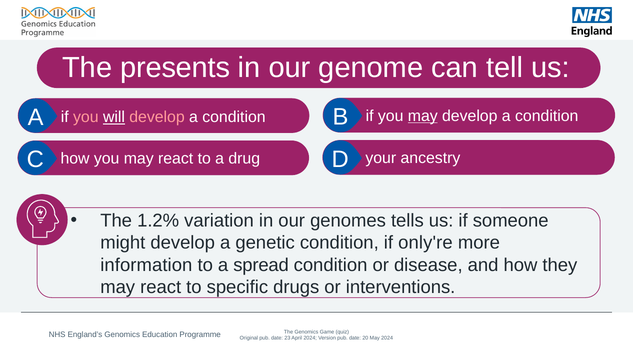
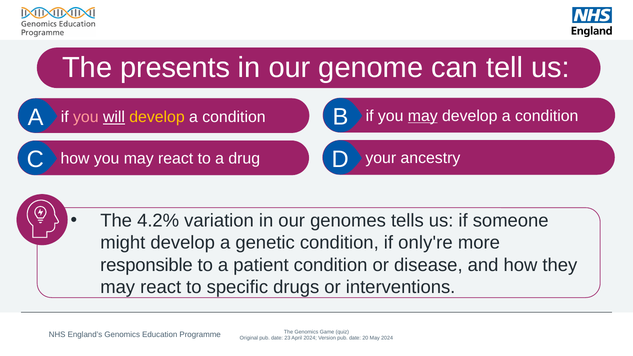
develop at (157, 117) colour: pink -> yellow
1.2%: 1.2% -> 4.2%
information: information -> responsible
spread: spread -> patient
